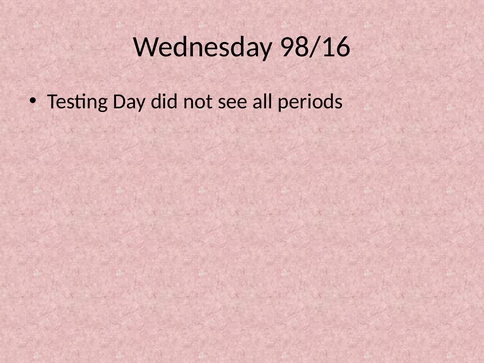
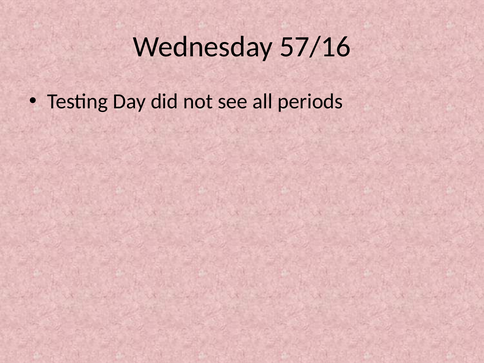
98/16: 98/16 -> 57/16
